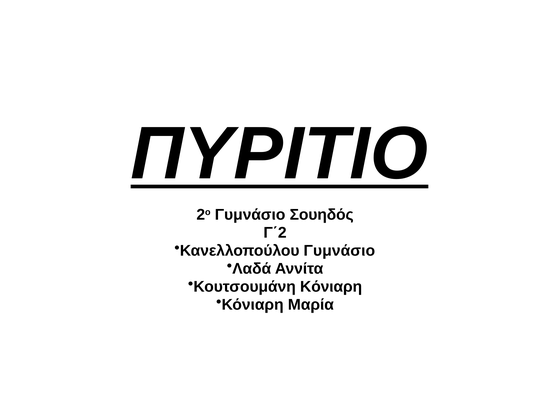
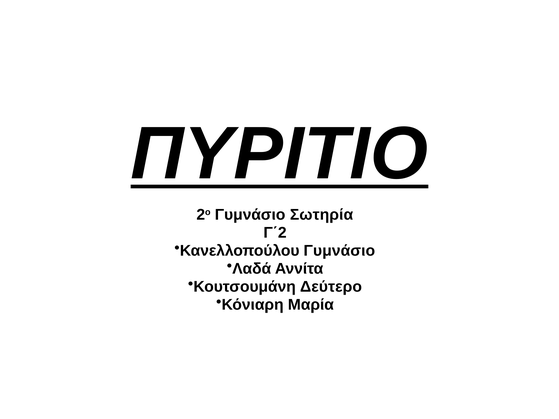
Σουηδός: Σουηδός -> Σωτηρία
Κουτσουμάνη Κόνιαρη: Κόνιαρη -> Δεύτερο
